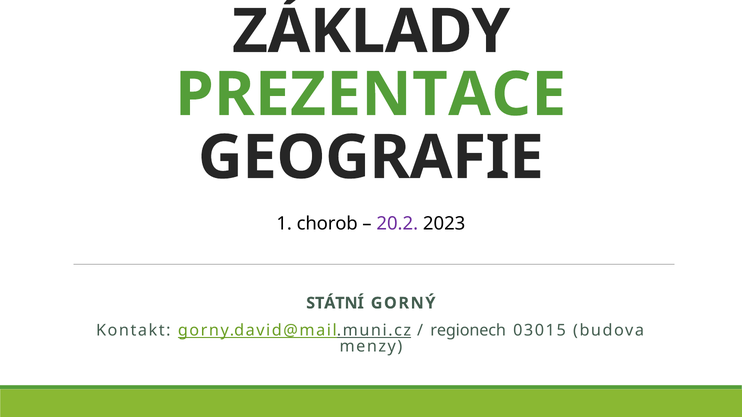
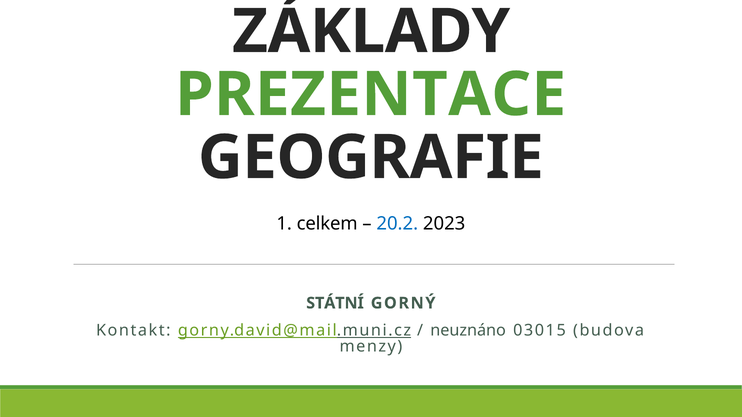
chorob: chorob -> celkem
20.2 colour: purple -> blue
regionech: regionech -> neuznáno
